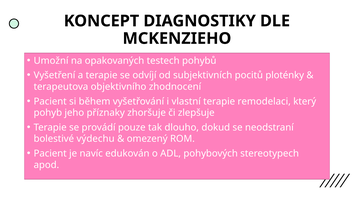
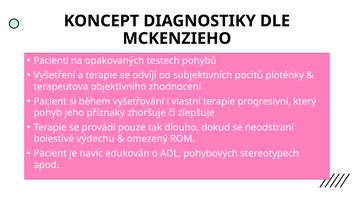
Umožní: Umožní -> Pacienti
remodelaci: remodelaci -> progresivní
